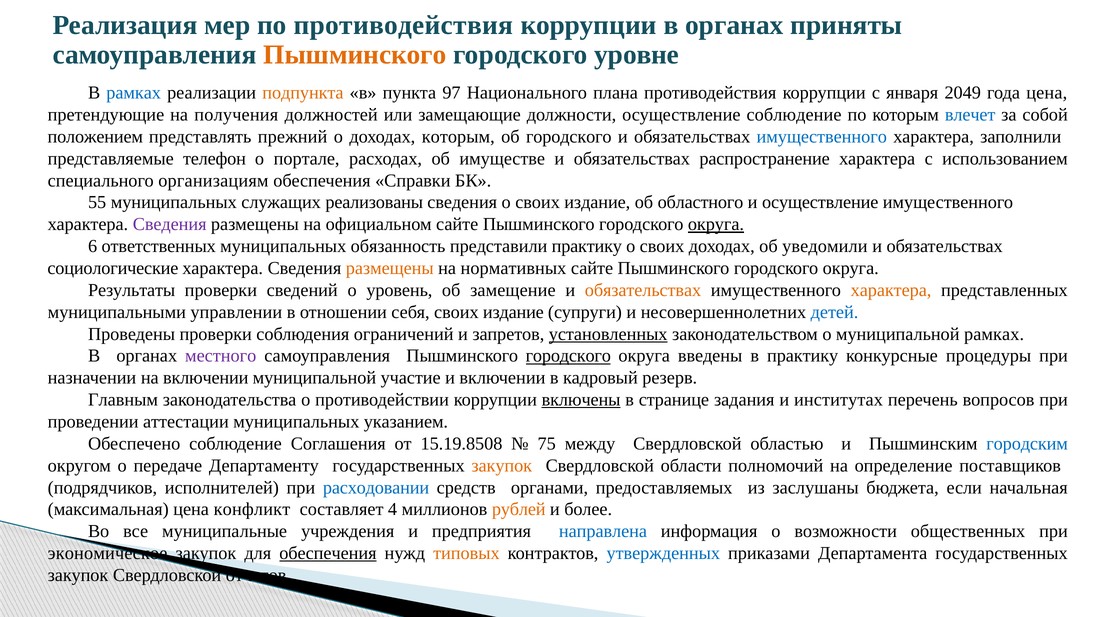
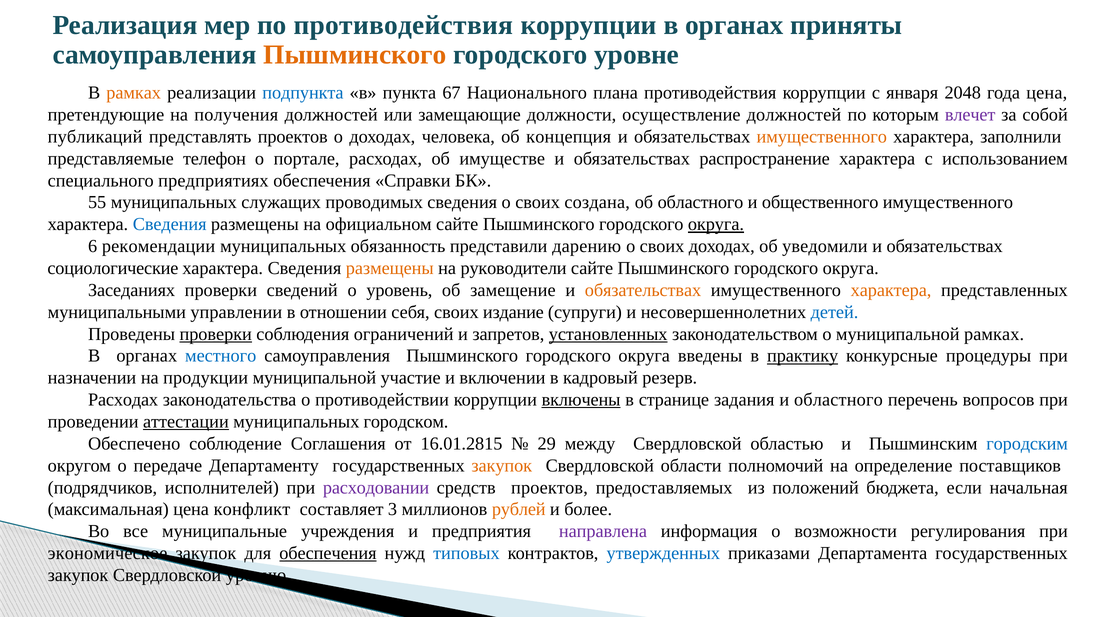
рамках at (134, 93) colour: blue -> orange
подпункта colour: orange -> blue
97: 97 -> 67
2049: 2049 -> 2048
осуществление соблюдение: соблюдение -> должностей
влечет colour: blue -> purple
положением: положением -> публикаций
представлять прежний: прежний -> проектов
доходах которым: которым -> человека
об городского: городского -> концепция
имущественного at (822, 137) colour: blue -> orange
организациям: организациям -> предприятиях
реализованы: реализованы -> проводимых
о своих издание: издание -> создана
и осуществление: осуществление -> общественного
Сведения at (170, 224) colour: purple -> blue
ответственных: ответственных -> рекомендации
представили практику: практику -> дарению
нормативных: нормативных -> руководители
Результаты: Результаты -> Заседаниях
проверки at (216, 334) underline: none -> present
местного colour: purple -> blue
городского at (568, 356) underline: present -> none
практику at (803, 356) underline: none -> present
на включении: включении -> продукции
Главным at (123, 400): Главным -> Расходах
и институтах: институтах -> областного
аттестации underline: none -> present
указанием: указанием -> городском
15.19.8508: 15.19.8508 -> 16.01.2815
75: 75 -> 29
расходовании colour: blue -> purple
средств органами: органами -> проектов
заслушаны: заслушаны -> положений
4: 4 -> 3
направлена colour: blue -> purple
общественных: общественных -> регулирования
типовых colour: orange -> blue
отчетов: отчетов -> уровню
